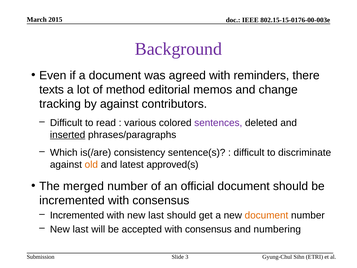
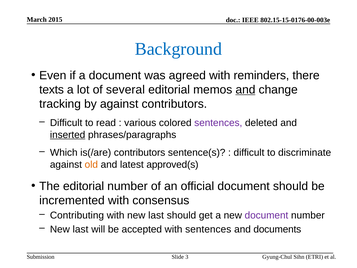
Background colour: purple -> blue
method: method -> several
and at (245, 90) underline: none -> present
is(/are consistency: consistency -> contributors
The merged: merged -> editorial
Incremented at (77, 215): Incremented -> Contributing
document at (266, 215) colour: orange -> purple
accepted with consensus: consensus -> sentences
numbering: numbering -> documents
